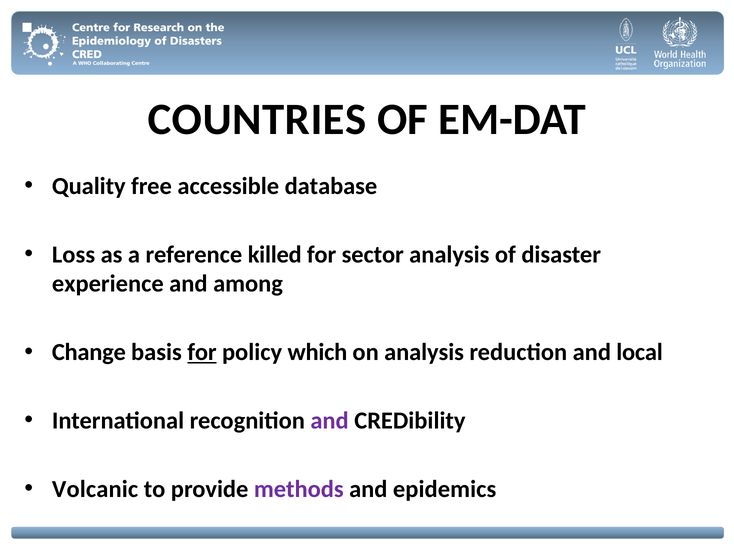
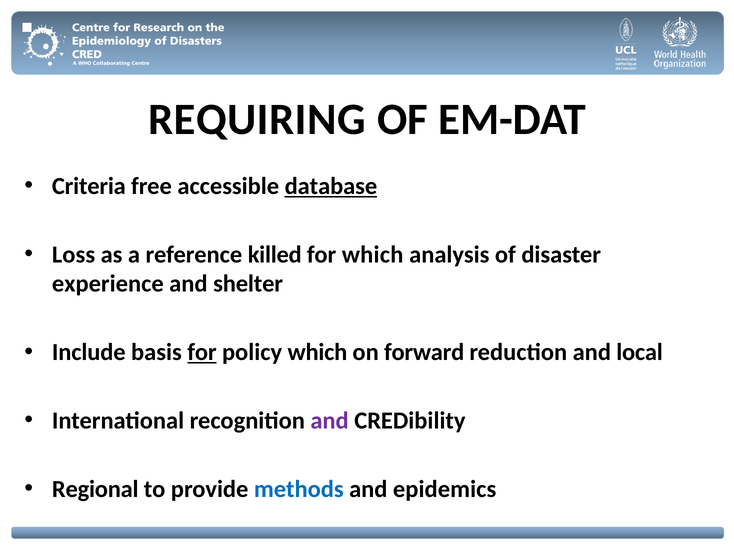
COUNTRIES: COUNTRIES -> REQUIRING
Quality: Quality -> Criteria
database underline: none -> present
for sector: sector -> which
among: among -> shelter
Change: Change -> Include
on analysis: analysis -> forward
Volcanic: Volcanic -> Regional
methods colour: purple -> blue
